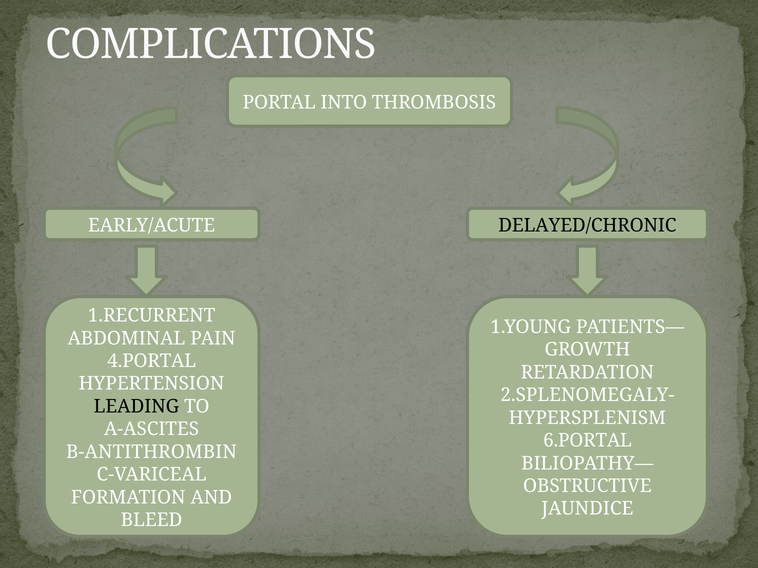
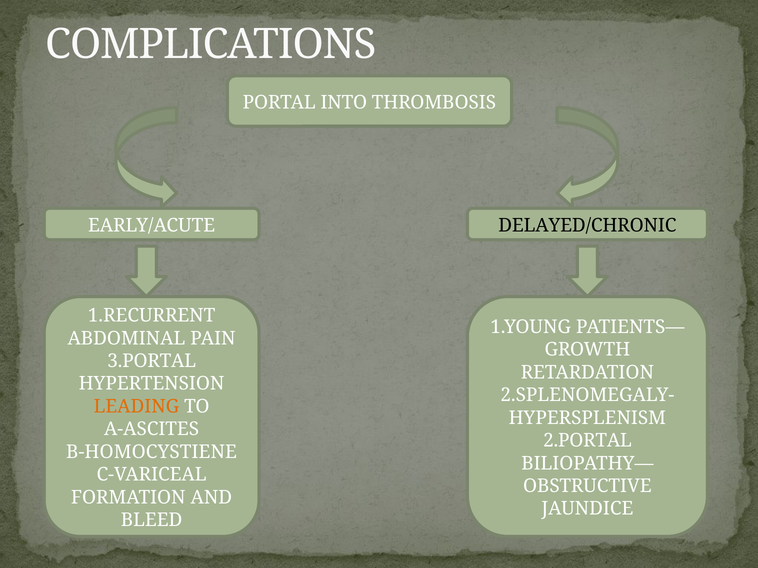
4.PORTAL: 4.PORTAL -> 3.PORTAL
LEADING colour: black -> orange
6.PORTAL: 6.PORTAL -> 2.PORTAL
B-ANTITHROMBIN: B-ANTITHROMBIN -> B-HOMOCYSTIENE
